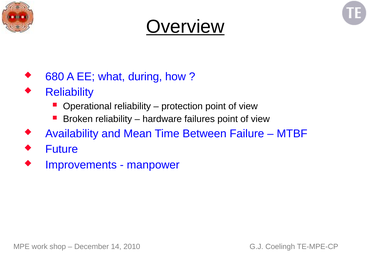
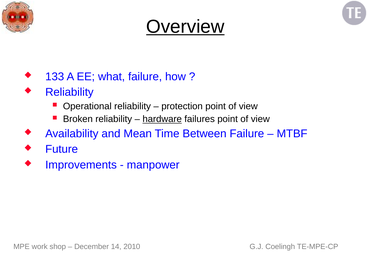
680: 680 -> 133
what during: during -> failure
hardware underline: none -> present
